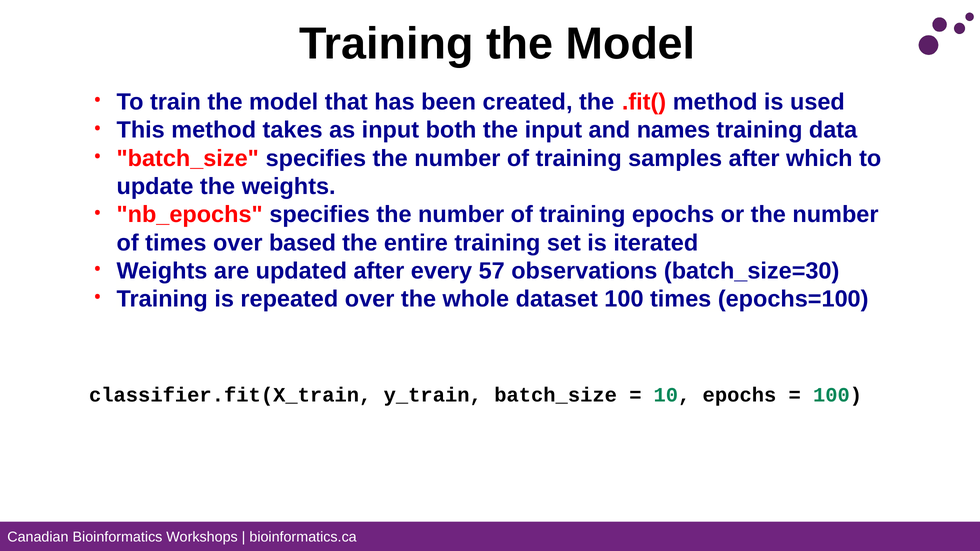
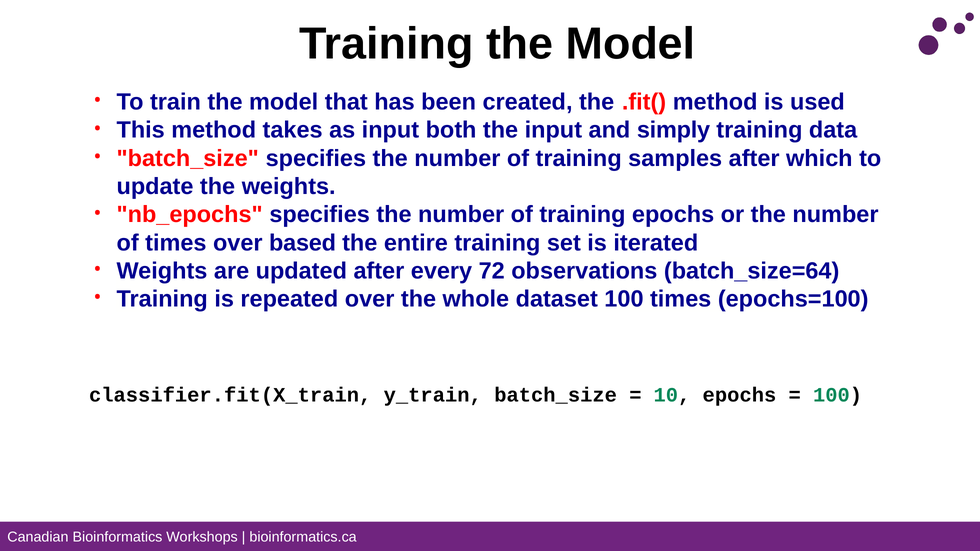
names: names -> simply
57: 57 -> 72
batch_size=30: batch_size=30 -> batch_size=64
